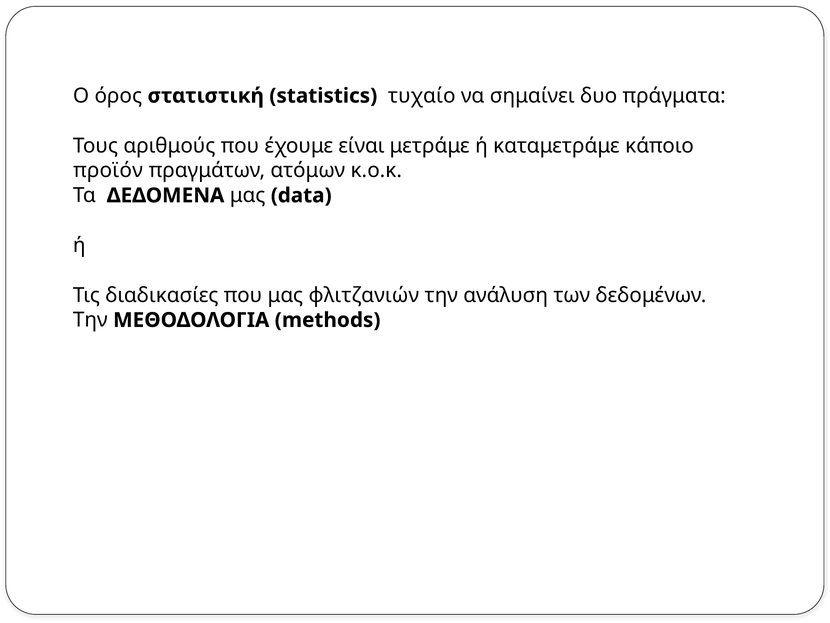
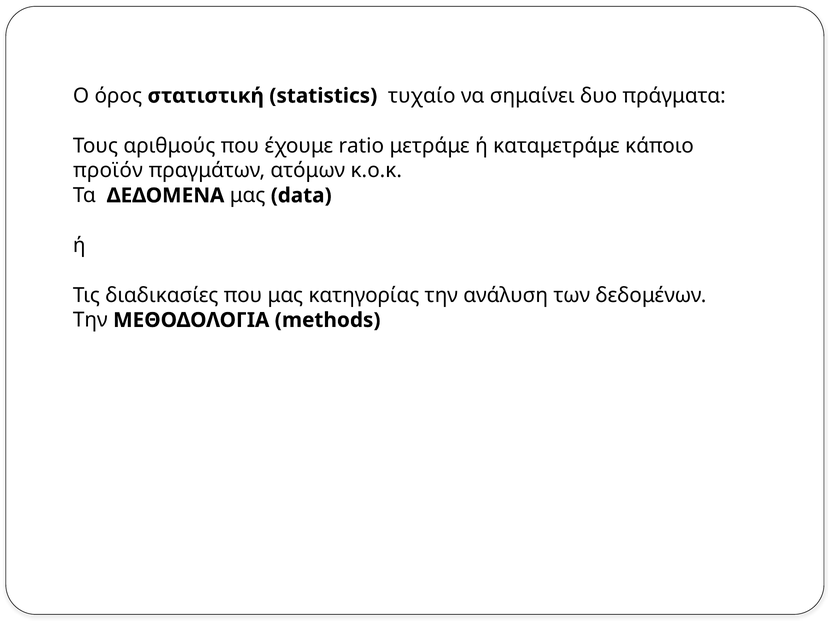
είναι: είναι -> ratio
φλιτζανιών: φλιτζανιών -> κατηγορίας
